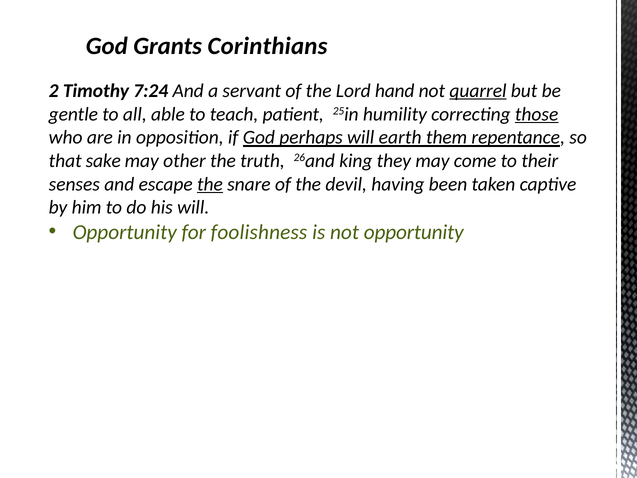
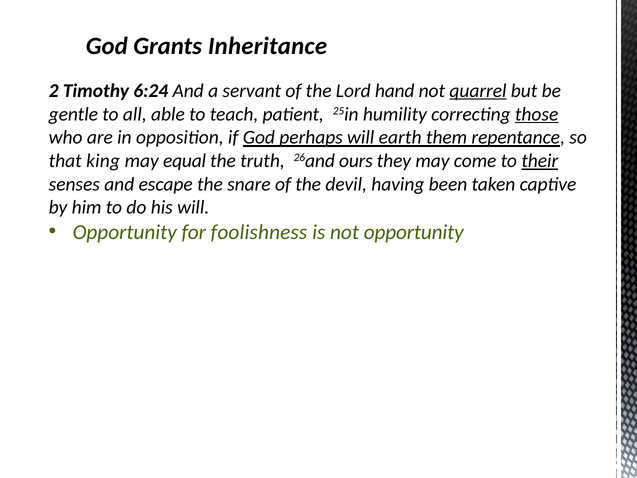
Corinthians: Corinthians -> Inheritance
7:24: 7:24 -> 6:24
sake: sake -> king
other: other -> equal
king: king -> ours
their underline: none -> present
the at (210, 184) underline: present -> none
